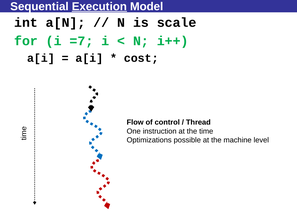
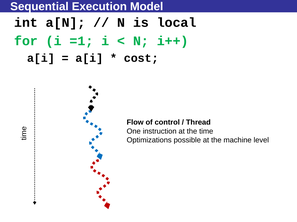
Execution underline: present -> none
scale: scale -> local
=7: =7 -> =1
